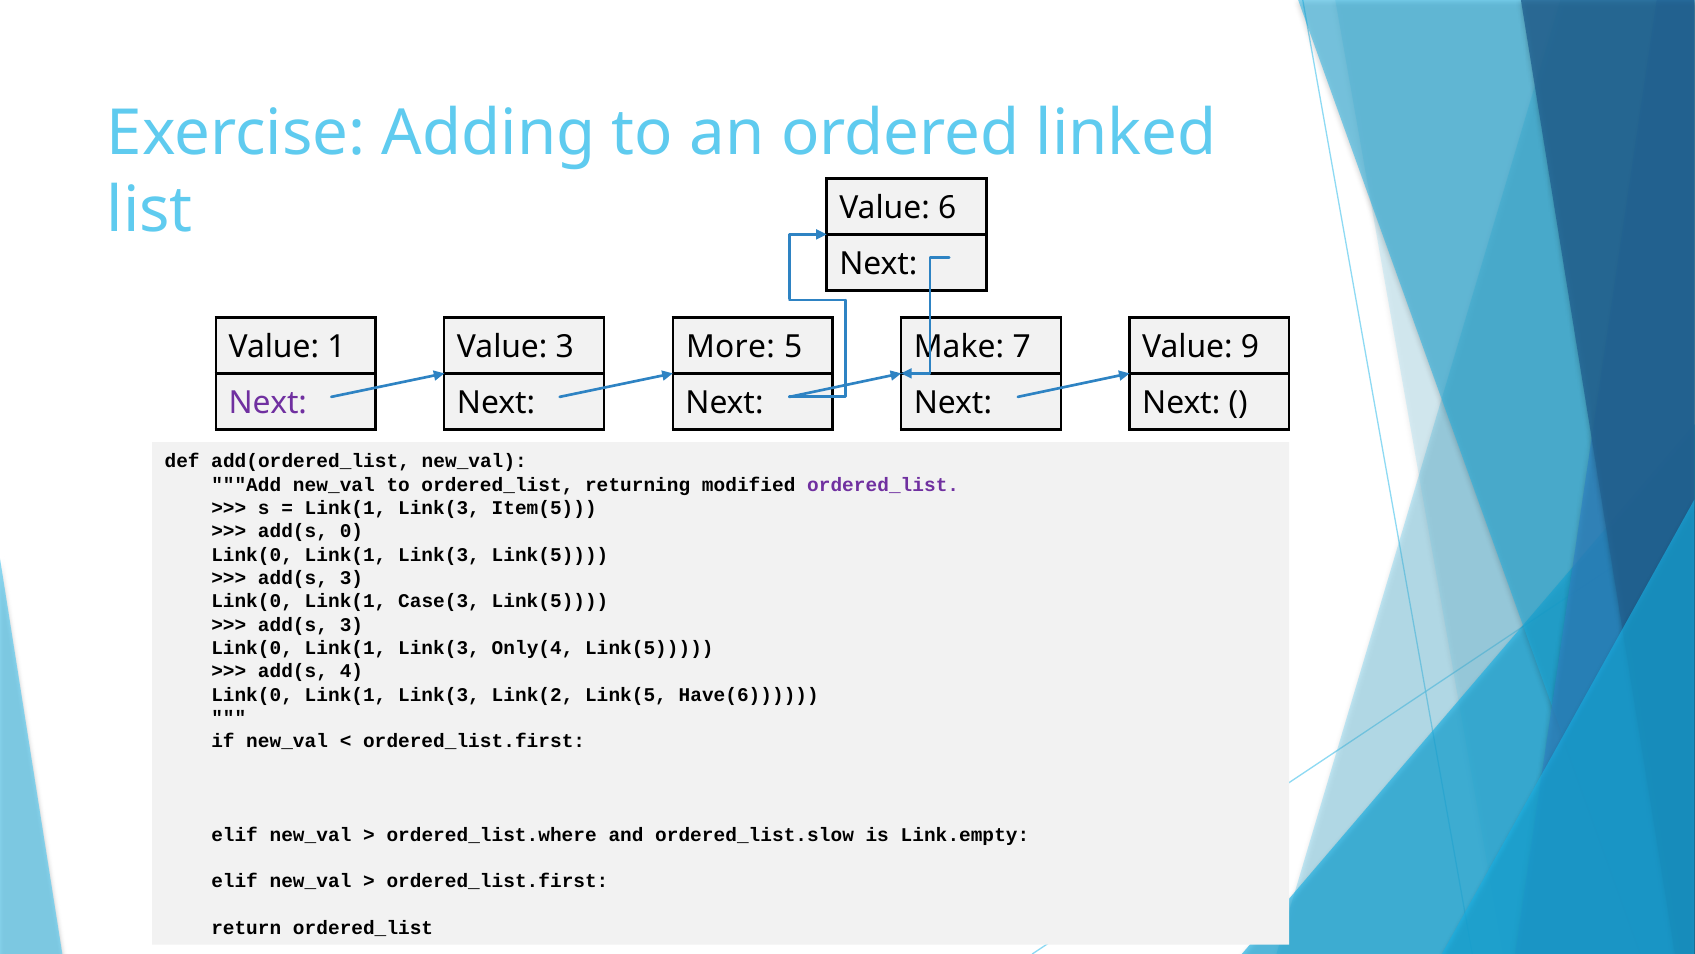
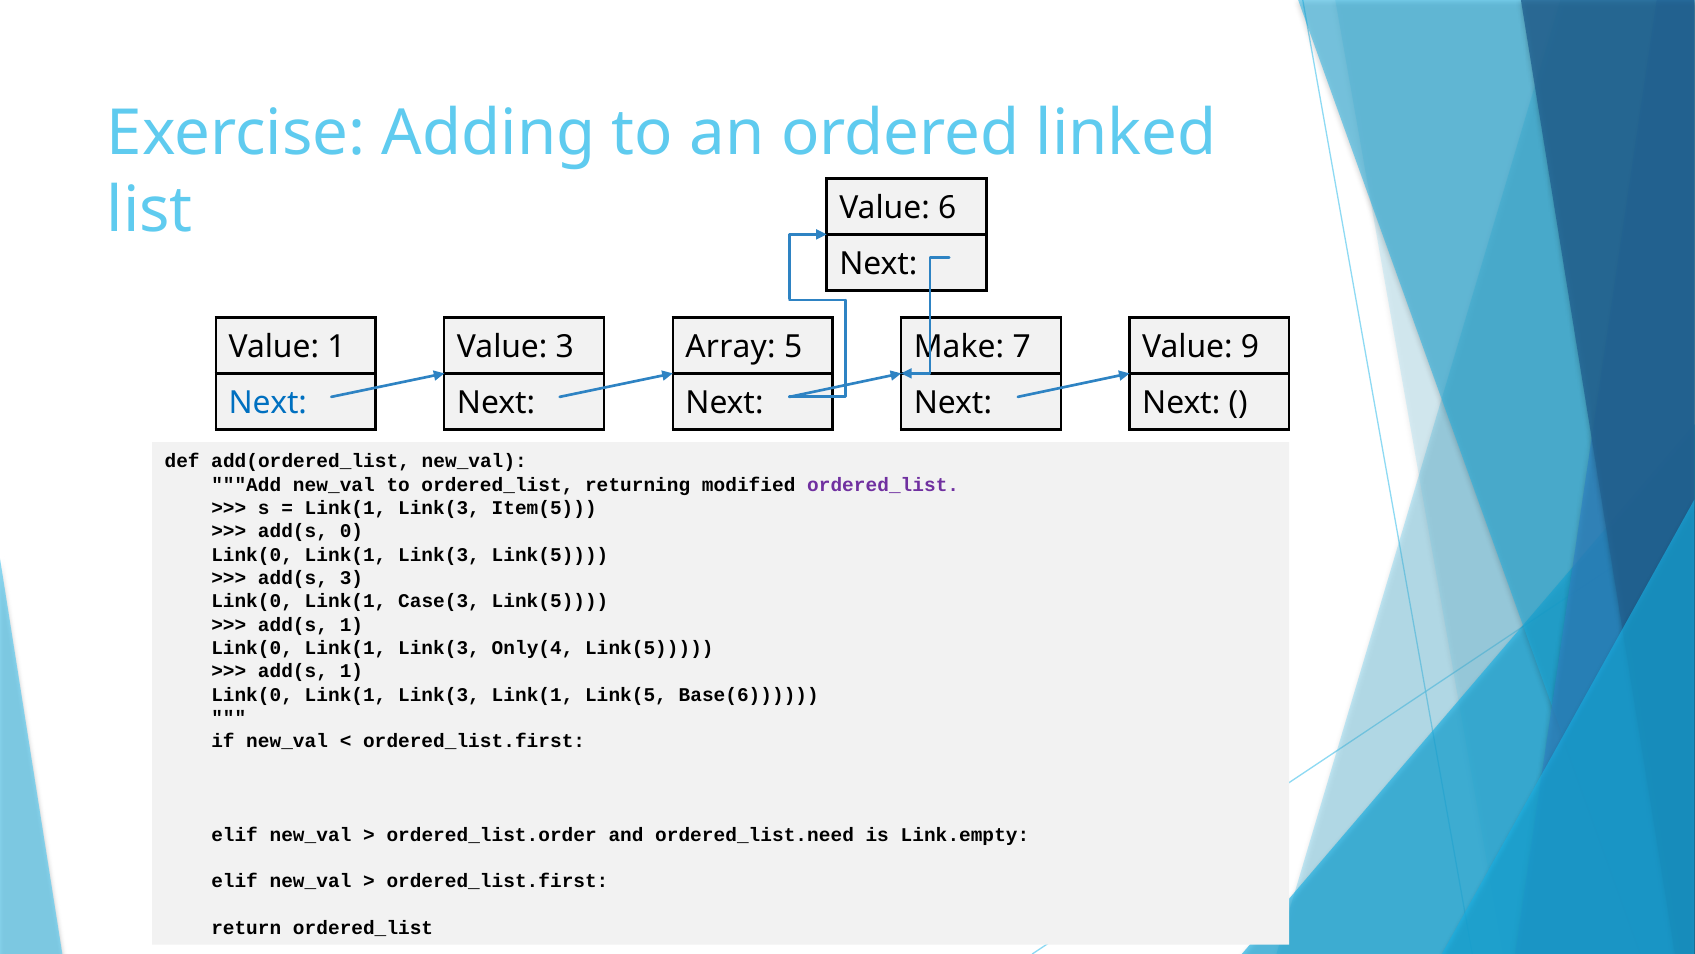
More: More -> Array
Next at (268, 403) colour: purple -> blue
3 at (351, 624): 3 -> 1
4 at (351, 671): 4 -> 1
Link(3 Link(2: Link(2 -> Link(1
Have(6: Have(6 -> Base(6
ordered_list.where: ordered_list.where -> ordered_list.order
ordered_list.slow: ordered_list.slow -> ordered_list.need
